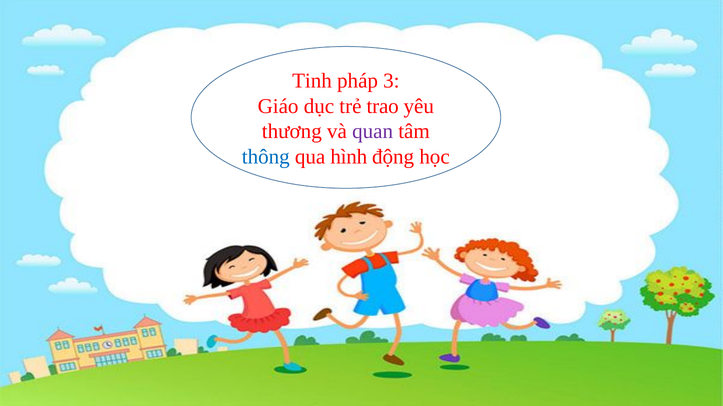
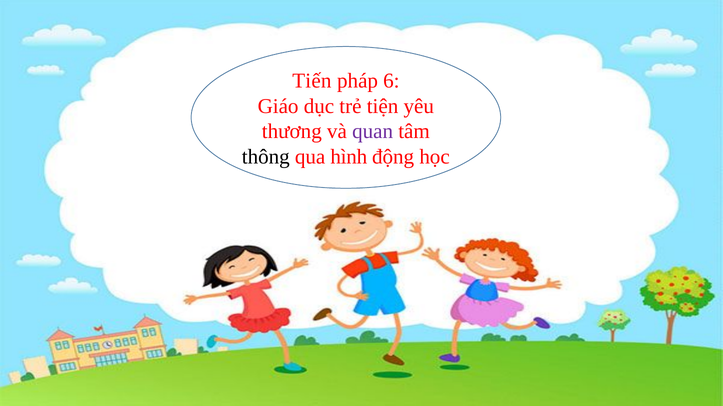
Tinh: Tinh -> Tiến
3: 3 -> 6
trao: trao -> tiện
thông colour: blue -> black
